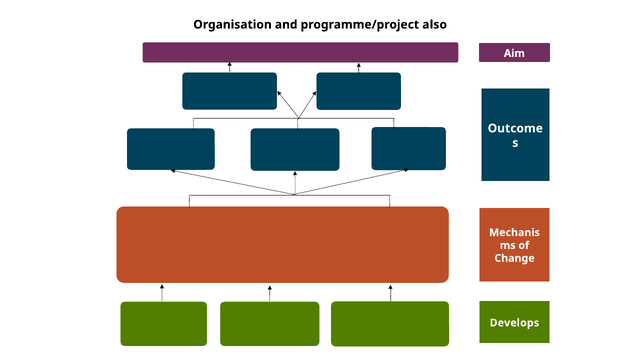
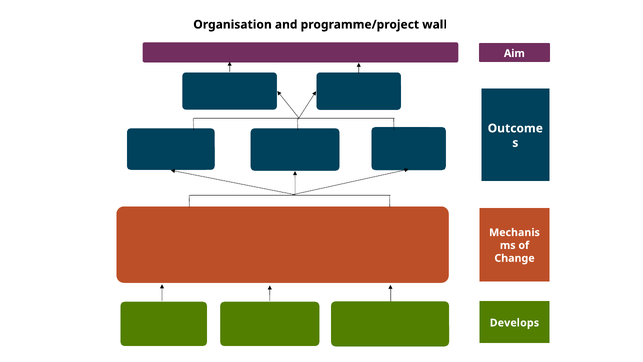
also: also -> wall
